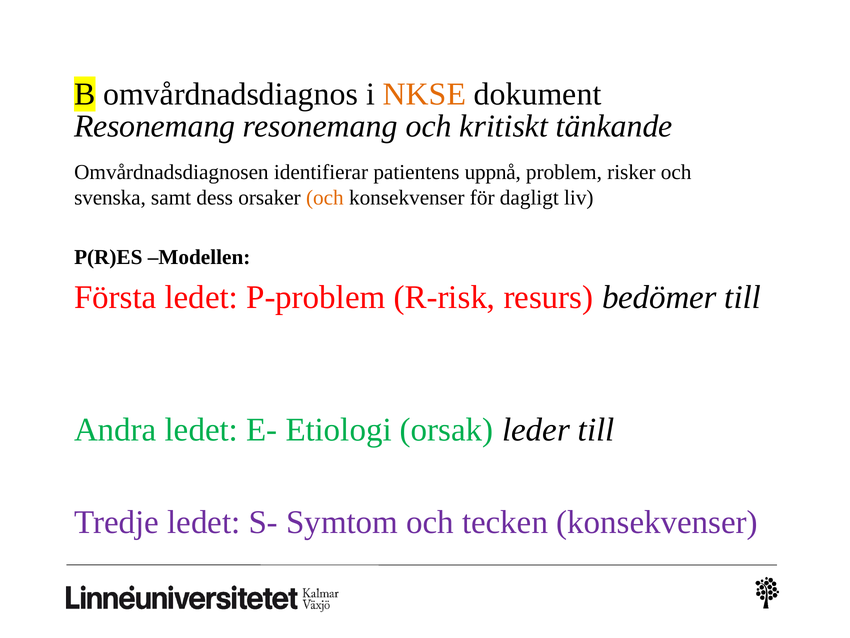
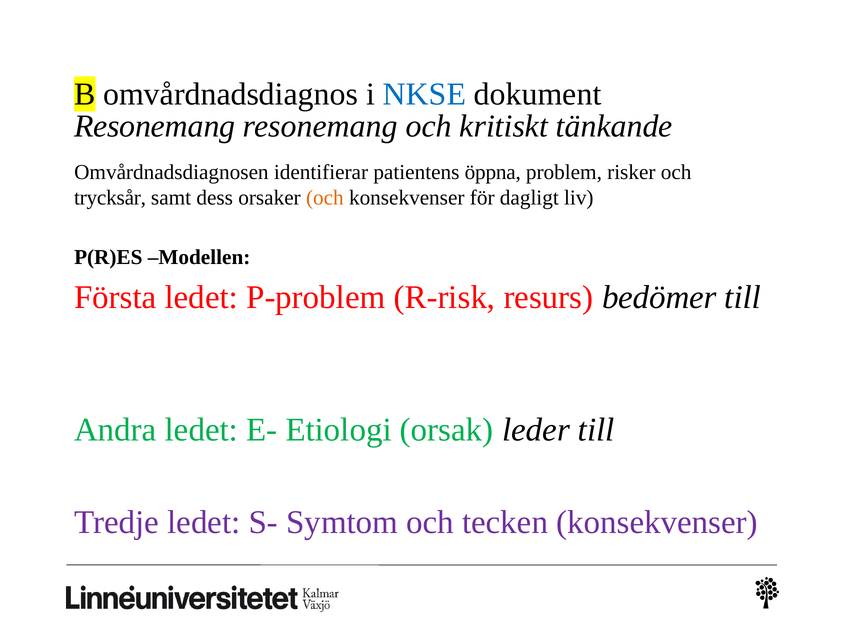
NKSE colour: orange -> blue
uppnå: uppnå -> öppna
svenska: svenska -> trycksår
